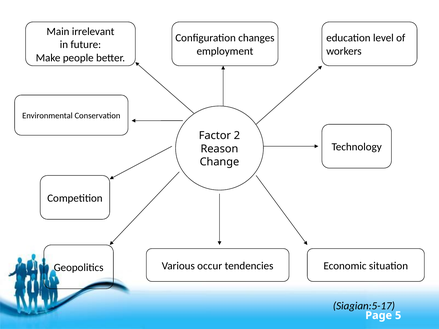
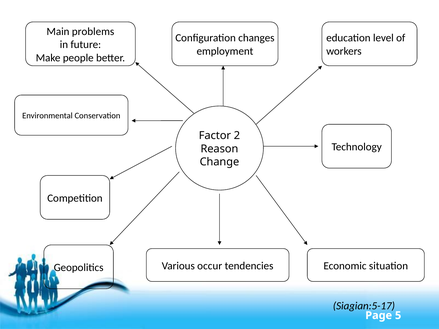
irrelevant: irrelevant -> problems
